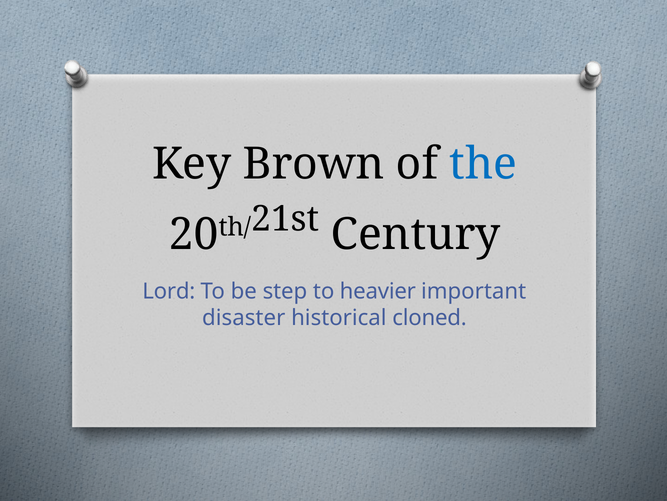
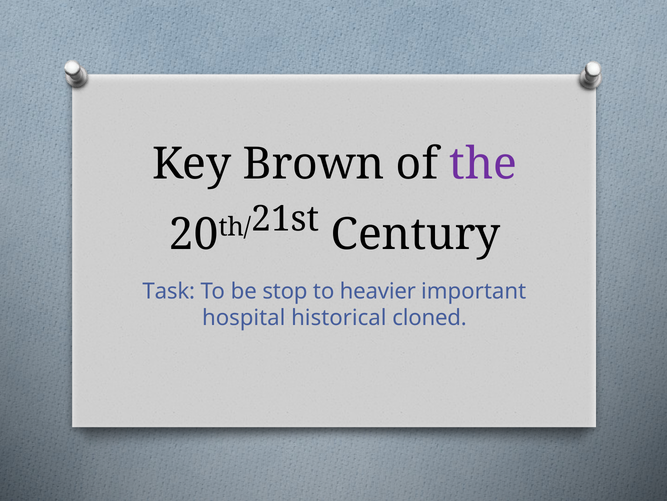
the colour: blue -> purple
Lord: Lord -> Task
step: step -> stop
disaster: disaster -> hospital
